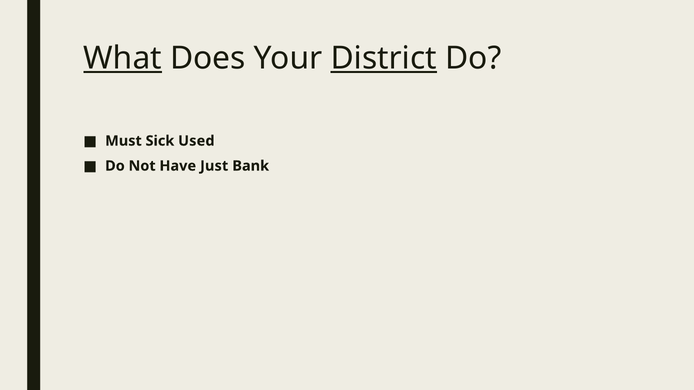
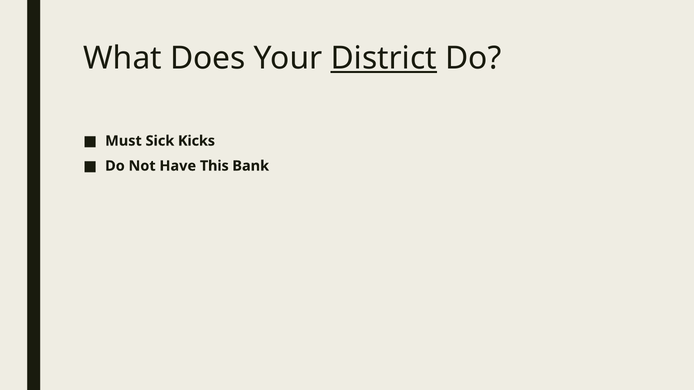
What underline: present -> none
Used: Used -> Kicks
Just: Just -> This
